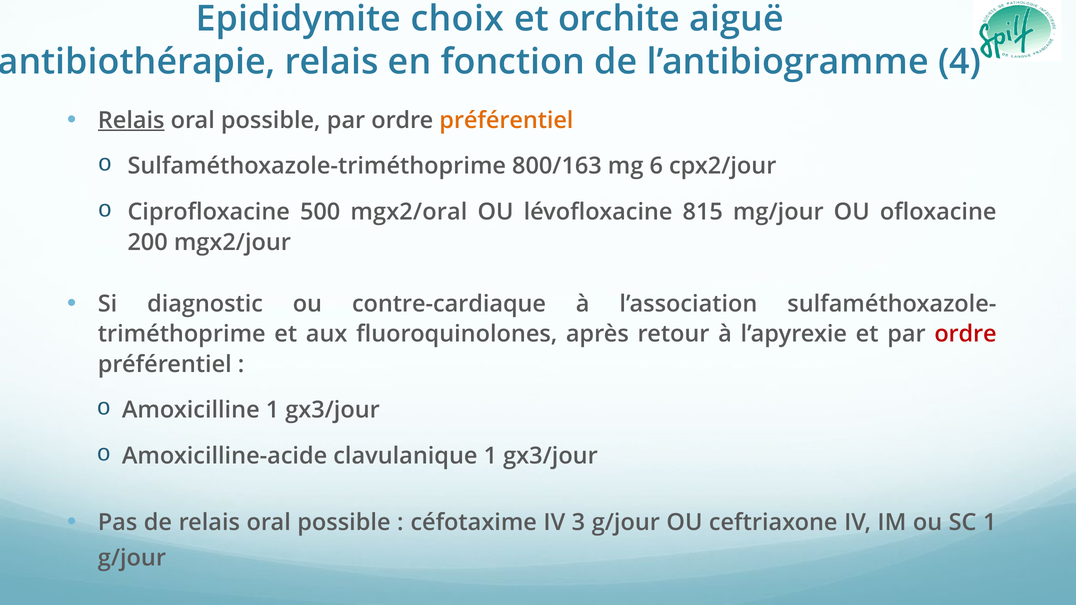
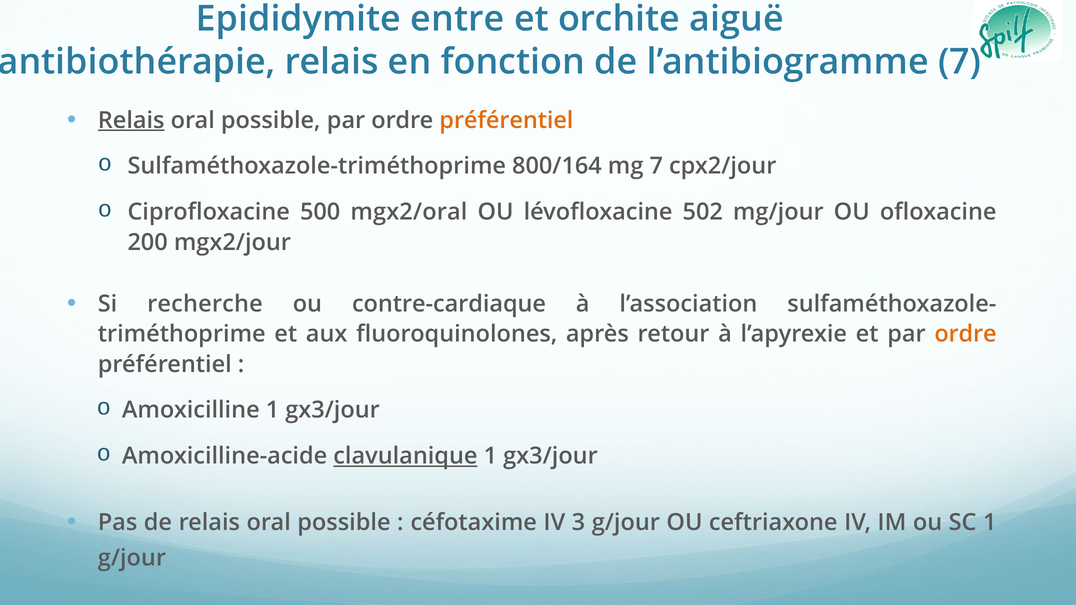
choix: choix -> entre
l’antibiogramme 4: 4 -> 7
800/163: 800/163 -> 800/164
mg 6: 6 -> 7
815: 815 -> 502
diagnostic: diagnostic -> recherche
ordre at (966, 334) colour: red -> orange
clavulanique underline: none -> present
